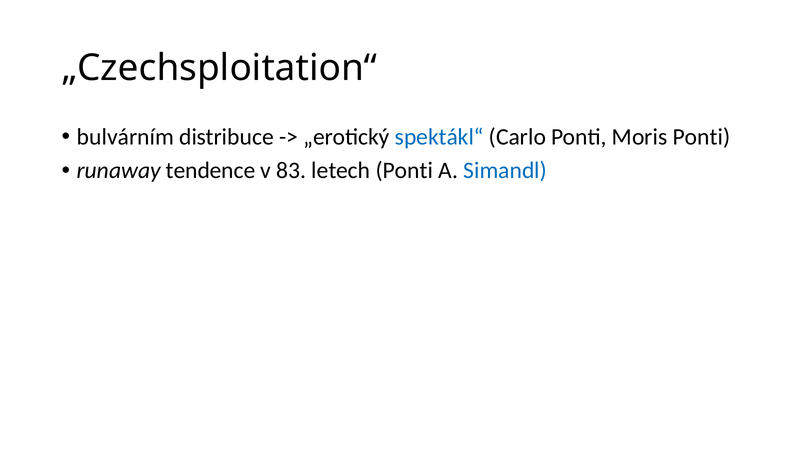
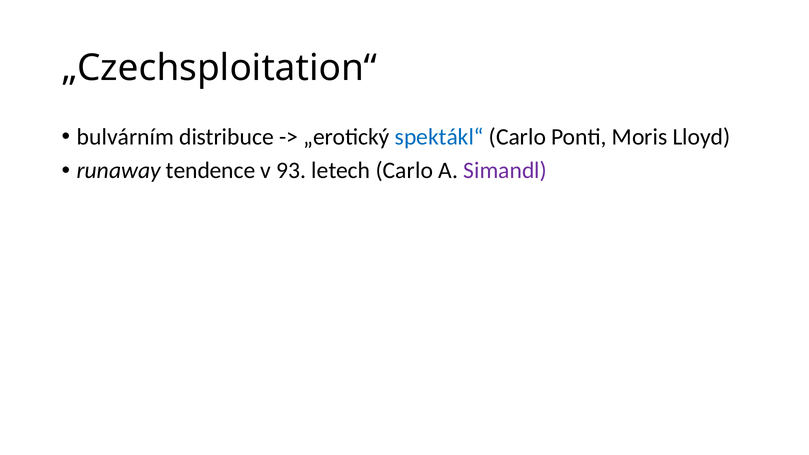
Moris Ponti: Ponti -> Lloyd
83: 83 -> 93
letech Ponti: Ponti -> Carlo
Simandl colour: blue -> purple
